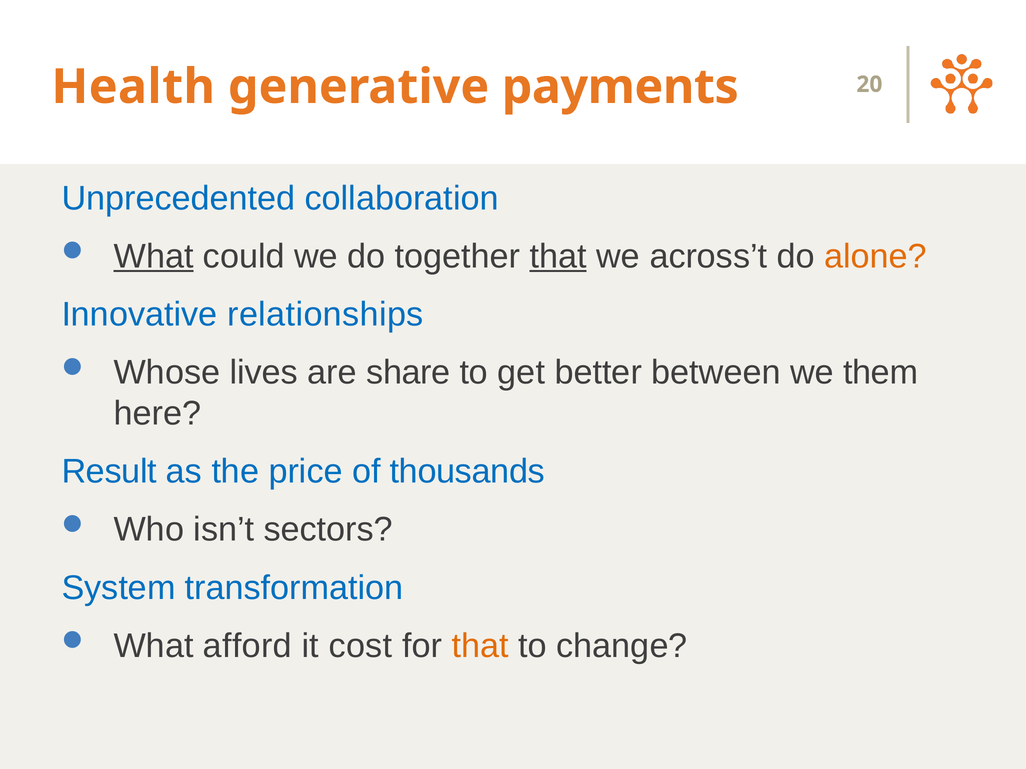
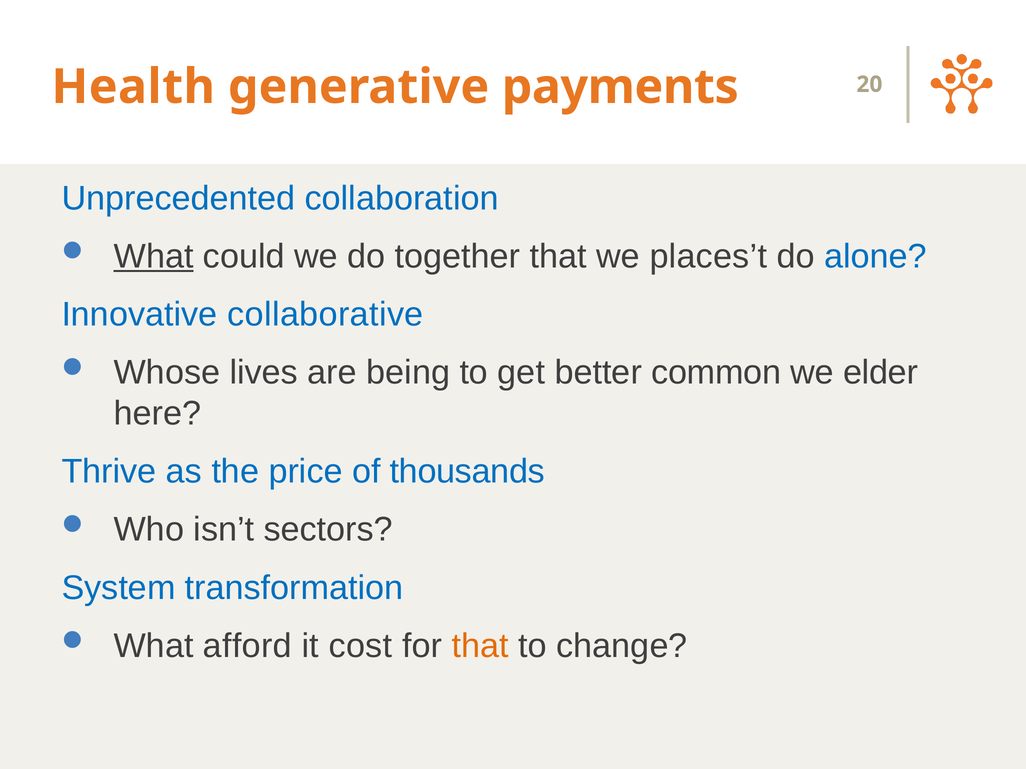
that at (558, 256) underline: present -> none
across’t: across’t -> places’t
alone colour: orange -> blue
relationships: relationships -> collaborative
share: share -> being
between: between -> common
them: them -> elder
Result: Result -> Thrive
